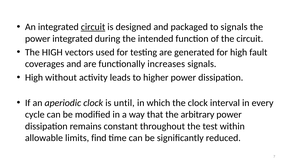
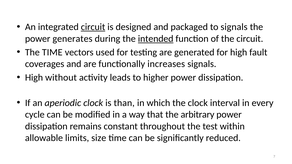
power integrated: integrated -> generates
intended underline: none -> present
The HIGH: HIGH -> TIME
until: until -> than
find: find -> size
